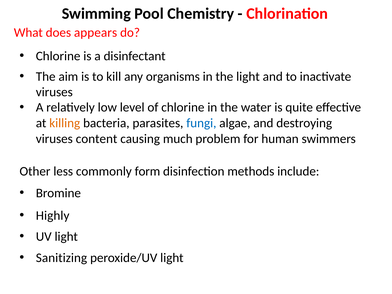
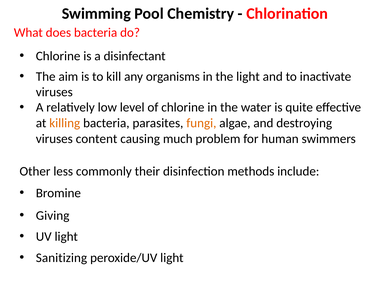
does appears: appears -> bacteria
fungi colour: blue -> orange
form: form -> their
Highly: Highly -> Giving
